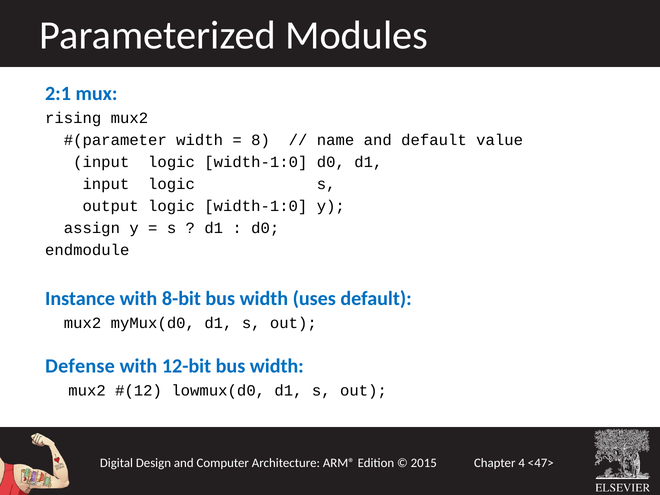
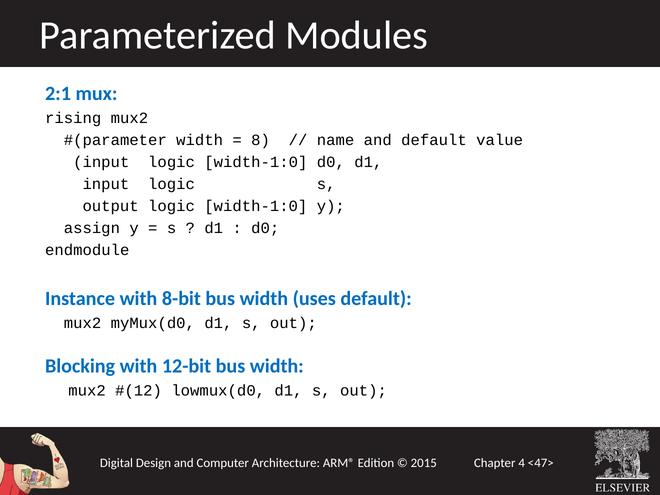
Defense: Defense -> Blocking
